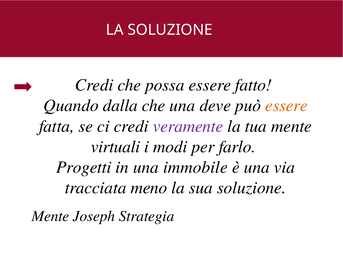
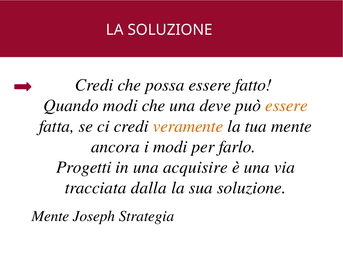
Quando dalla: dalla -> modi
veramente colour: purple -> orange
virtuali: virtuali -> ancora
immobile: immobile -> acquisire
meno: meno -> dalla
